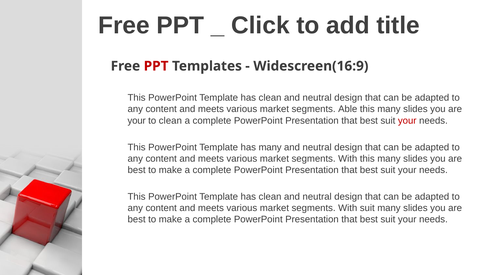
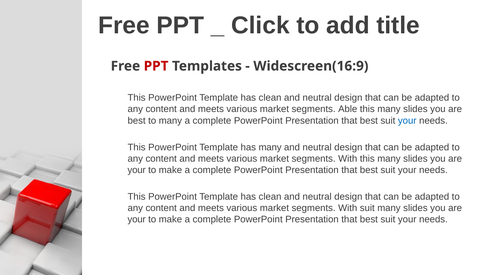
your at (137, 121): your -> best
to clean: clean -> many
your at (407, 121) colour: red -> blue
best at (137, 170): best -> your
best at (137, 220): best -> your
